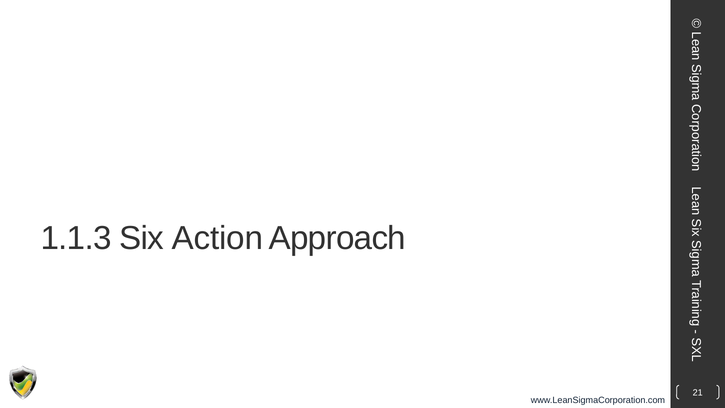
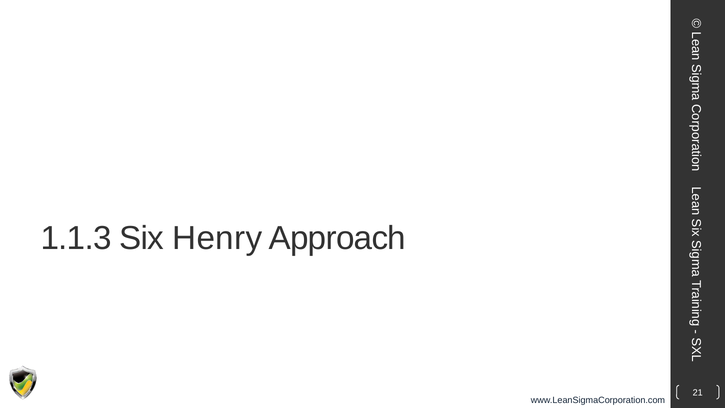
Action: Action -> Henry
